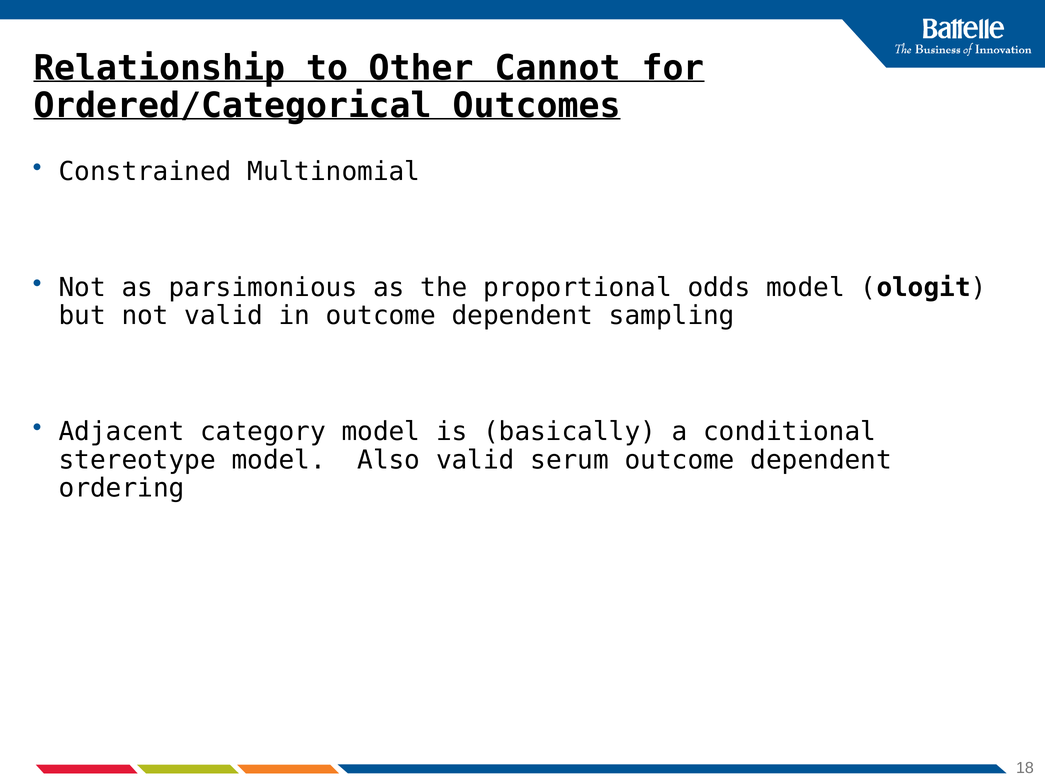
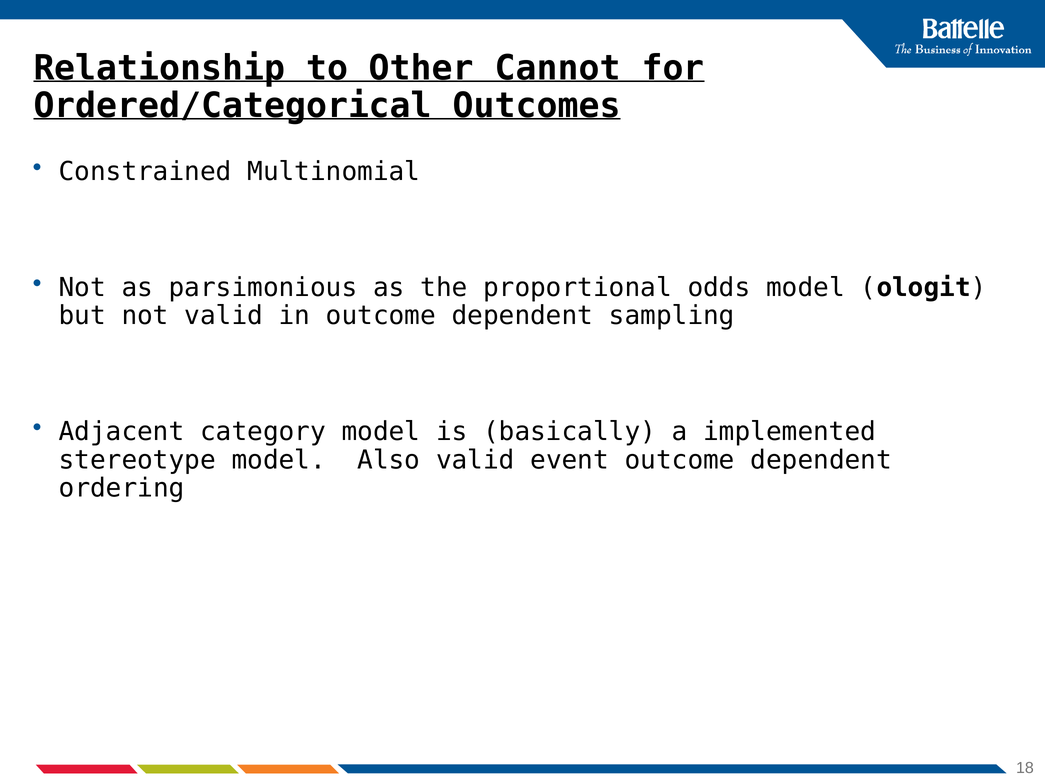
conditional: conditional -> implemented
serum: serum -> event
